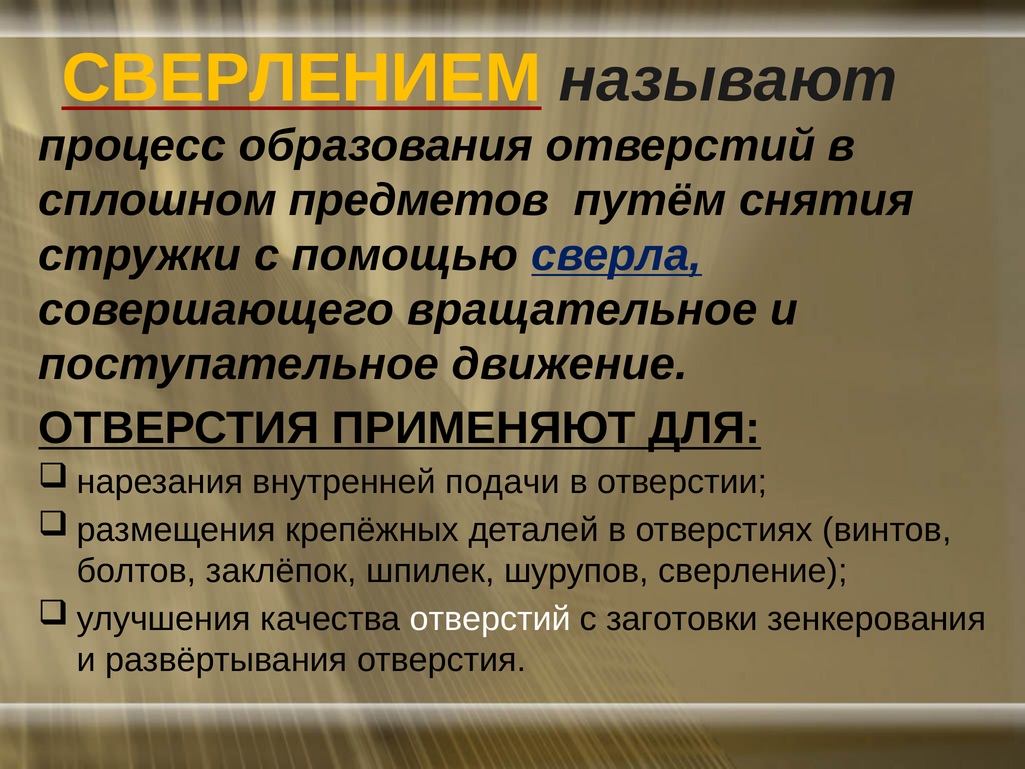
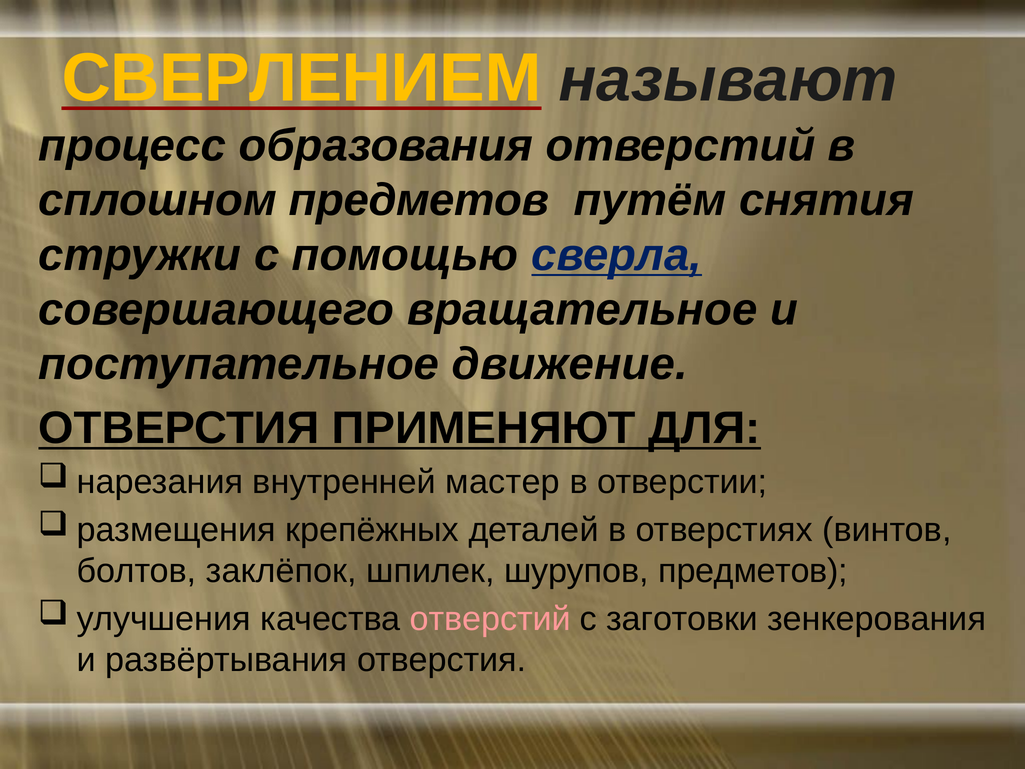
подачи: подачи -> мастер
шурупов сверление: сверление -> предметов
отверстий at (490, 619) colour: white -> pink
